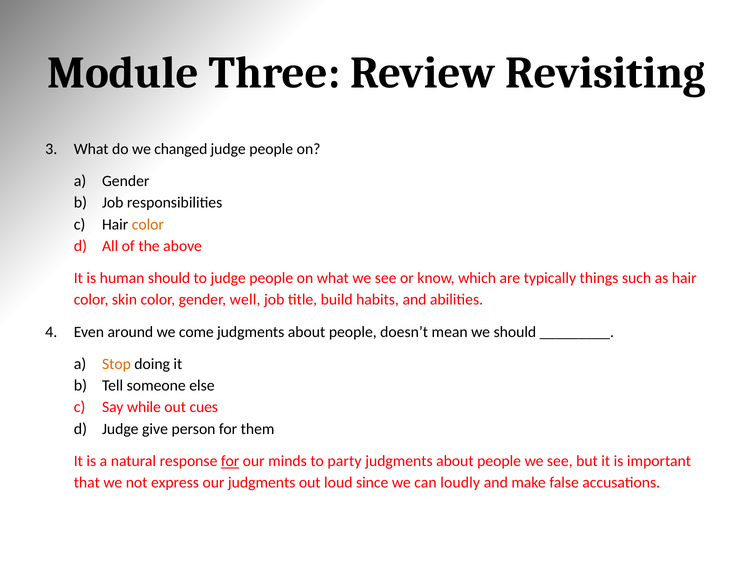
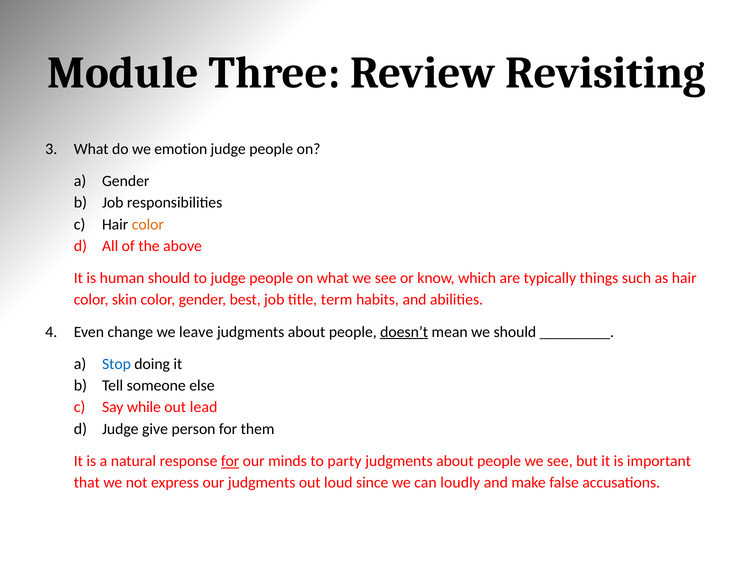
changed: changed -> emotion
well: well -> best
build: build -> term
around: around -> change
come: come -> leave
doesn’t underline: none -> present
Stop colour: orange -> blue
cues: cues -> lead
